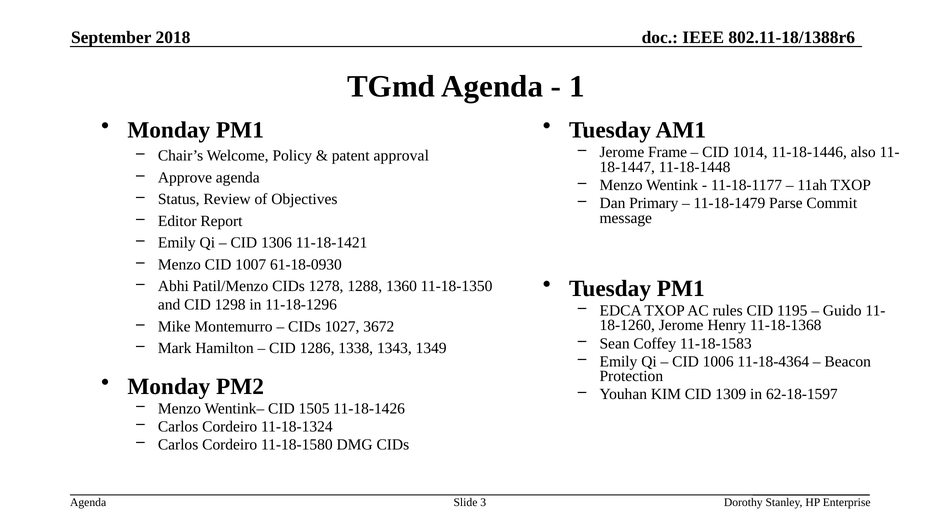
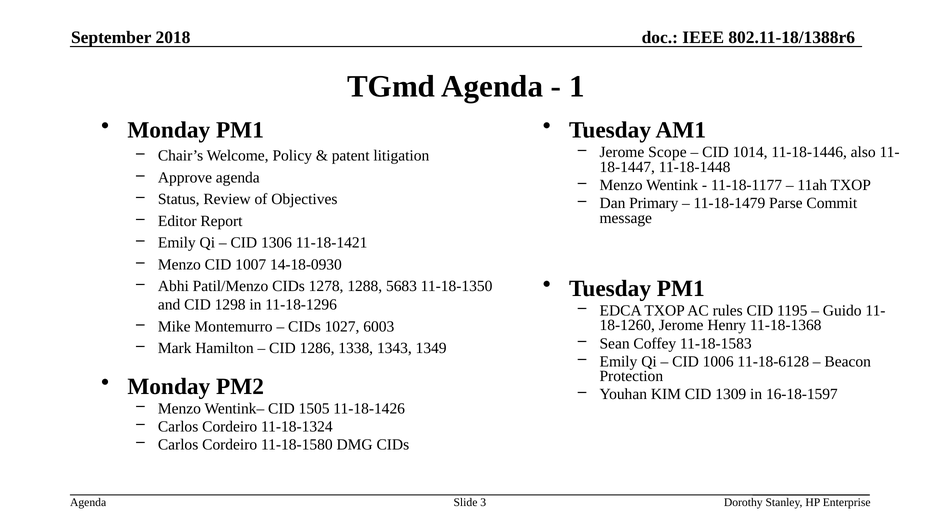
Frame: Frame -> Scope
approval: approval -> litigation
61-18-0930: 61-18-0930 -> 14-18-0930
1360: 1360 -> 5683
3672: 3672 -> 6003
11-18-4364: 11-18-4364 -> 11-18-6128
62-18-1597: 62-18-1597 -> 16-18-1597
